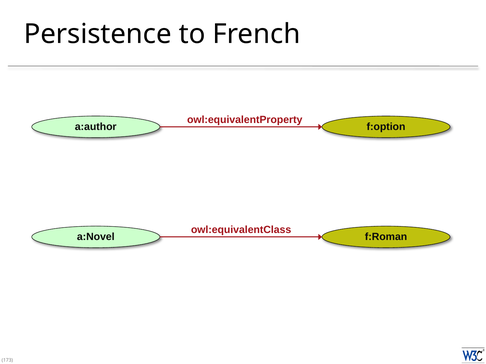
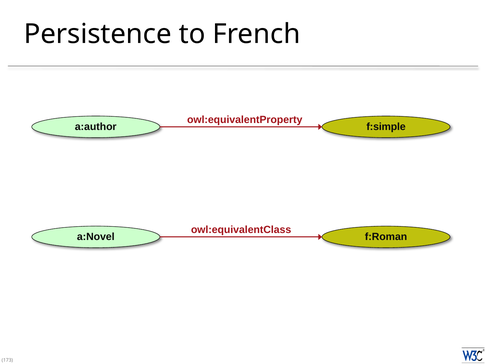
f:option: f:option -> f:simple
